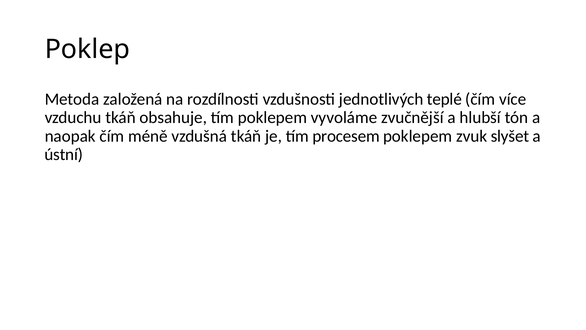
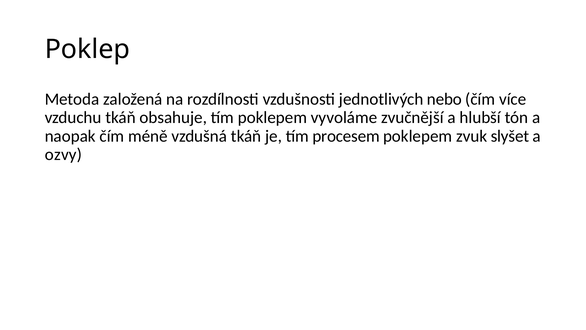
teplé: teplé -> nebo
ústní: ústní -> ozvy
